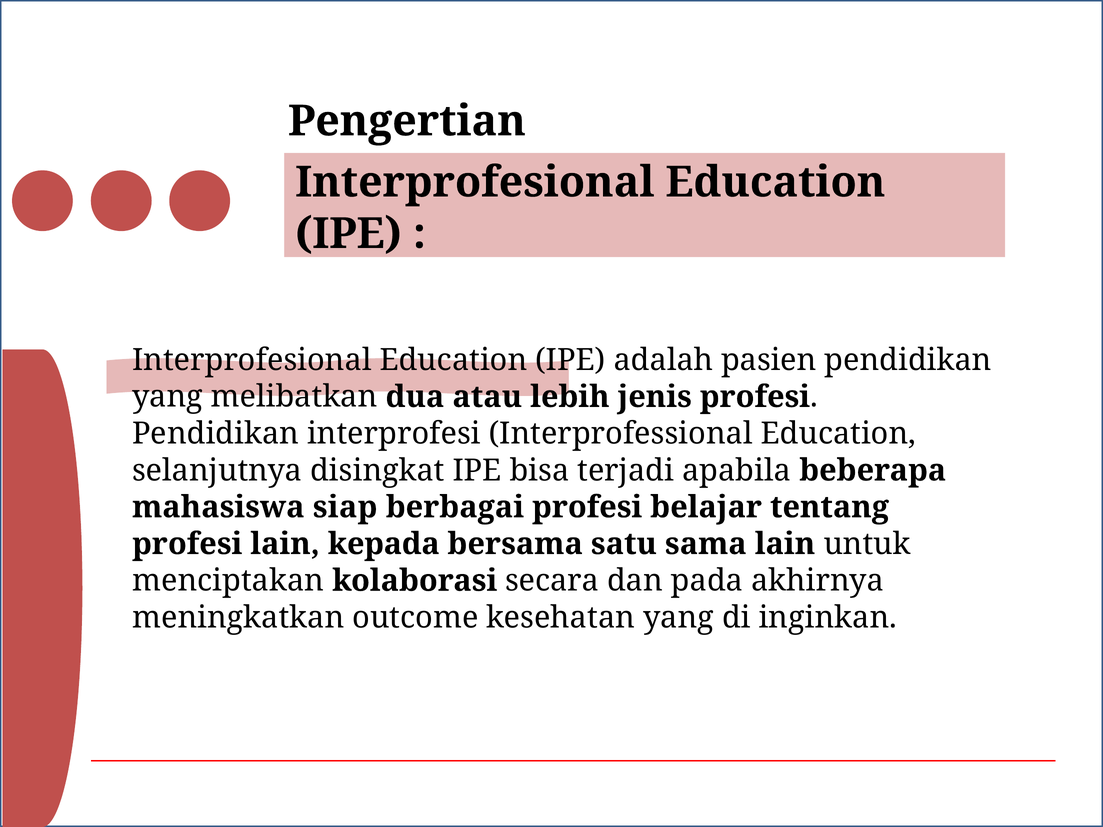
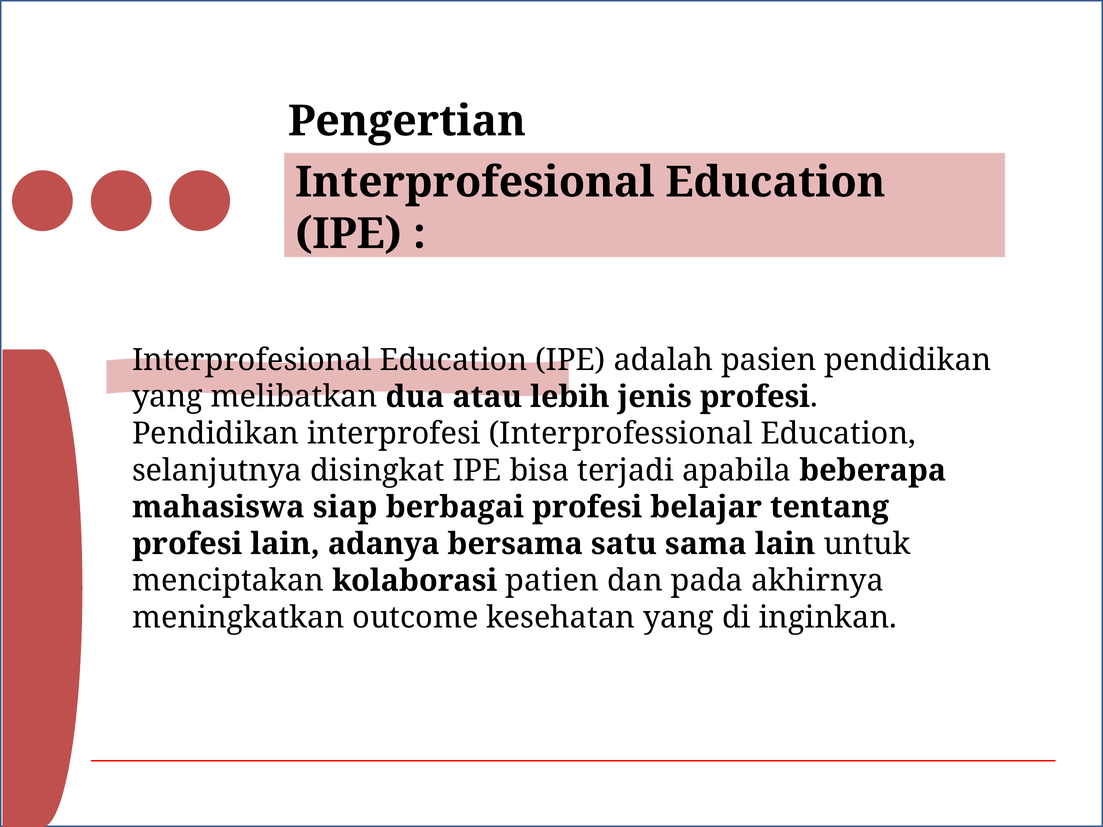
kepada: kepada -> adanya
secara: secara -> patien
